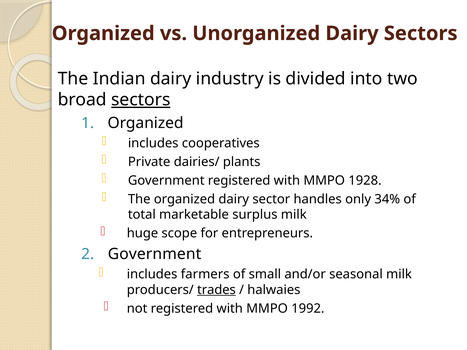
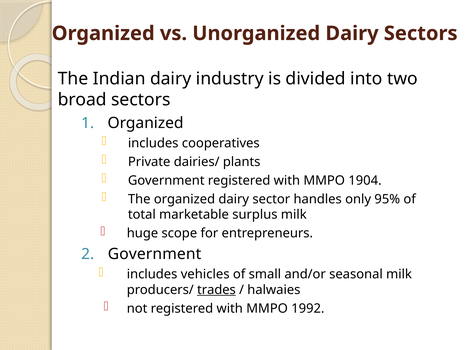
sectors at (141, 100) underline: present -> none
1928: 1928 -> 1904
34%: 34% -> 95%
farmers: farmers -> vehicles
